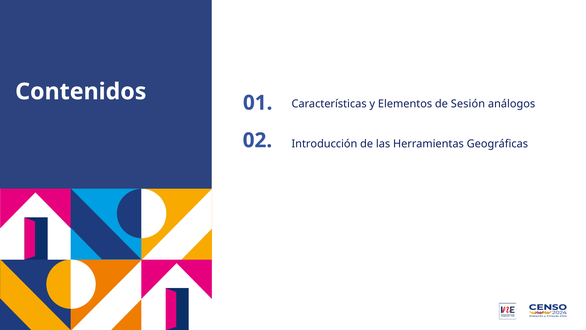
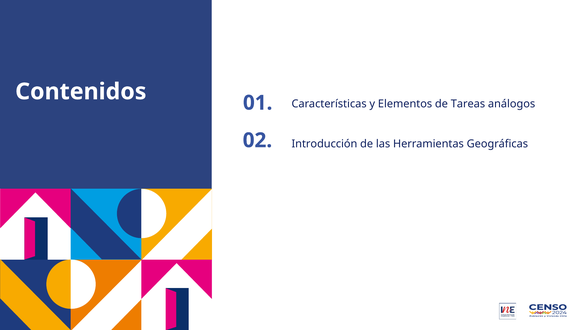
Sesión: Sesión -> Tareas
